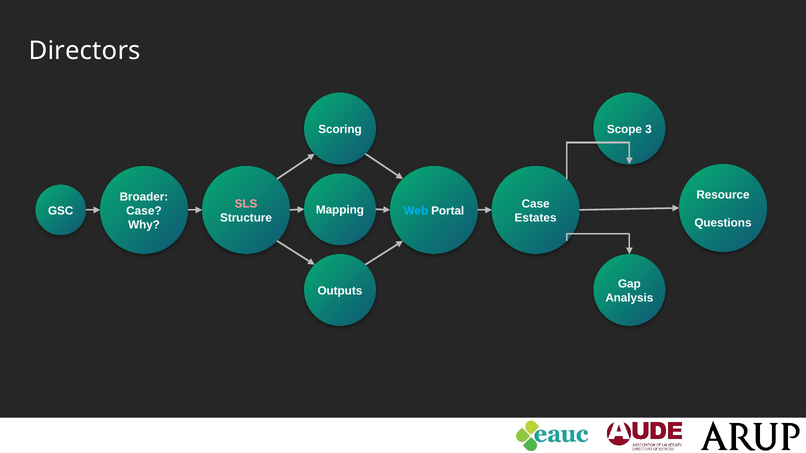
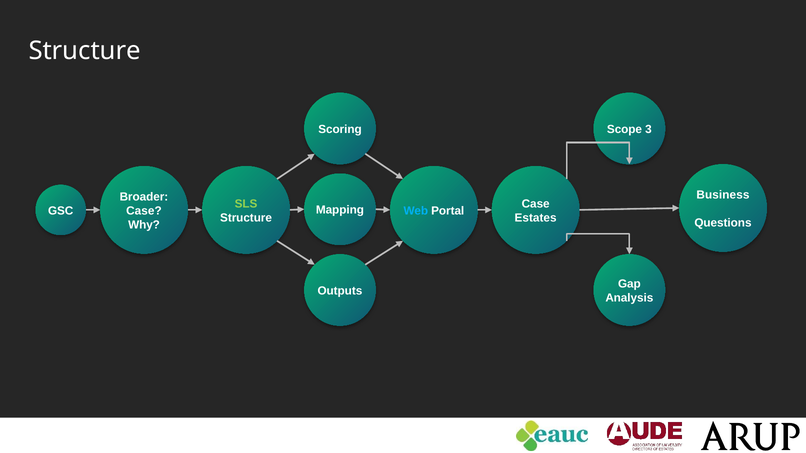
Directors at (85, 51): Directors -> Structure
Resource: Resource -> Business
SLS colour: pink -> light green
